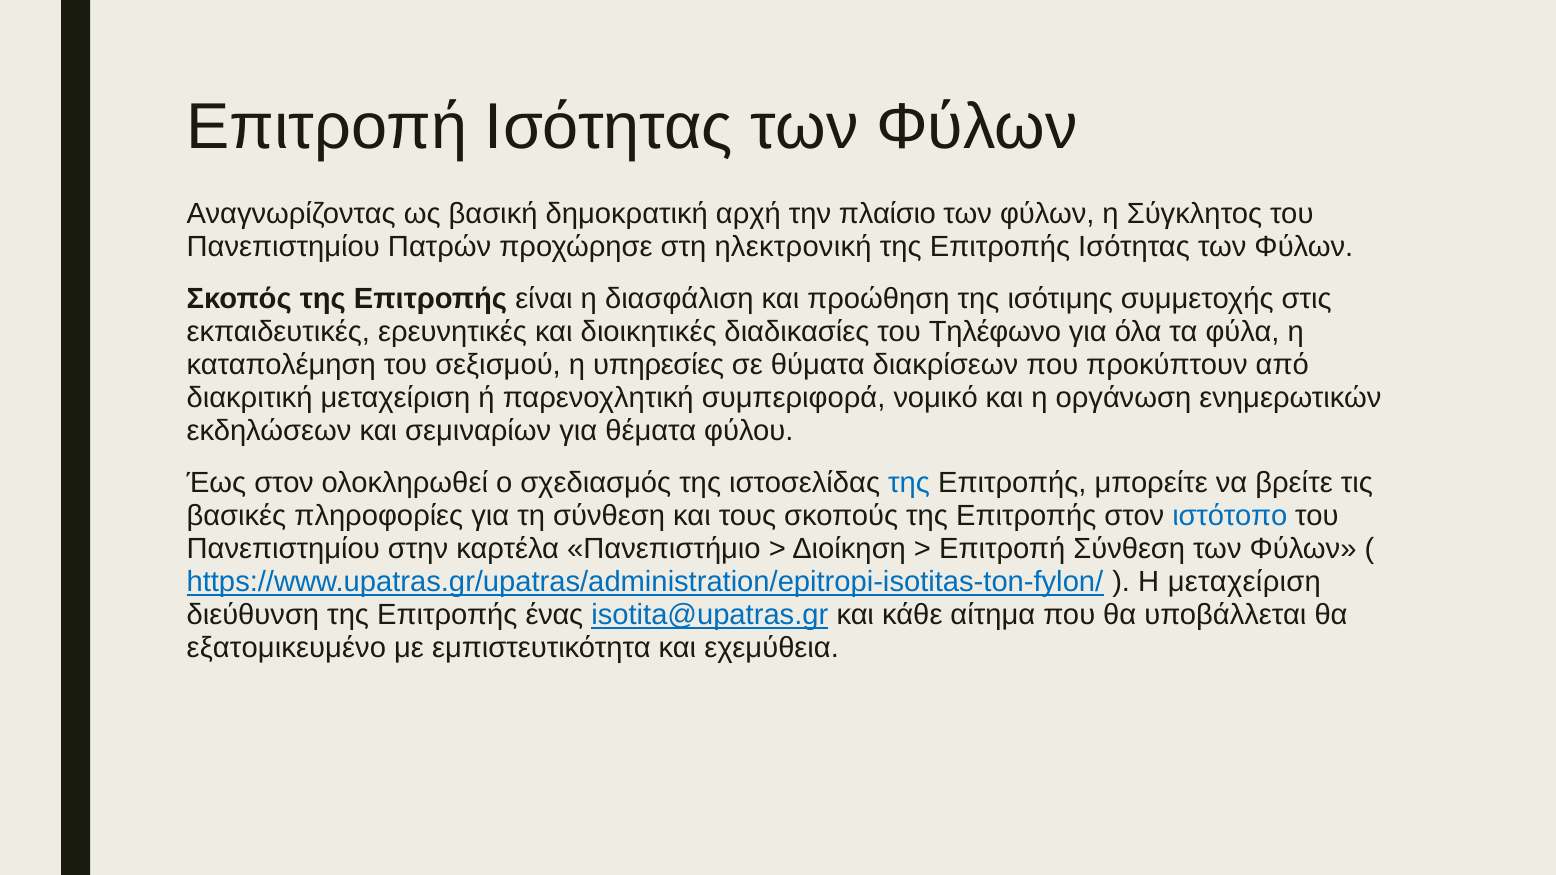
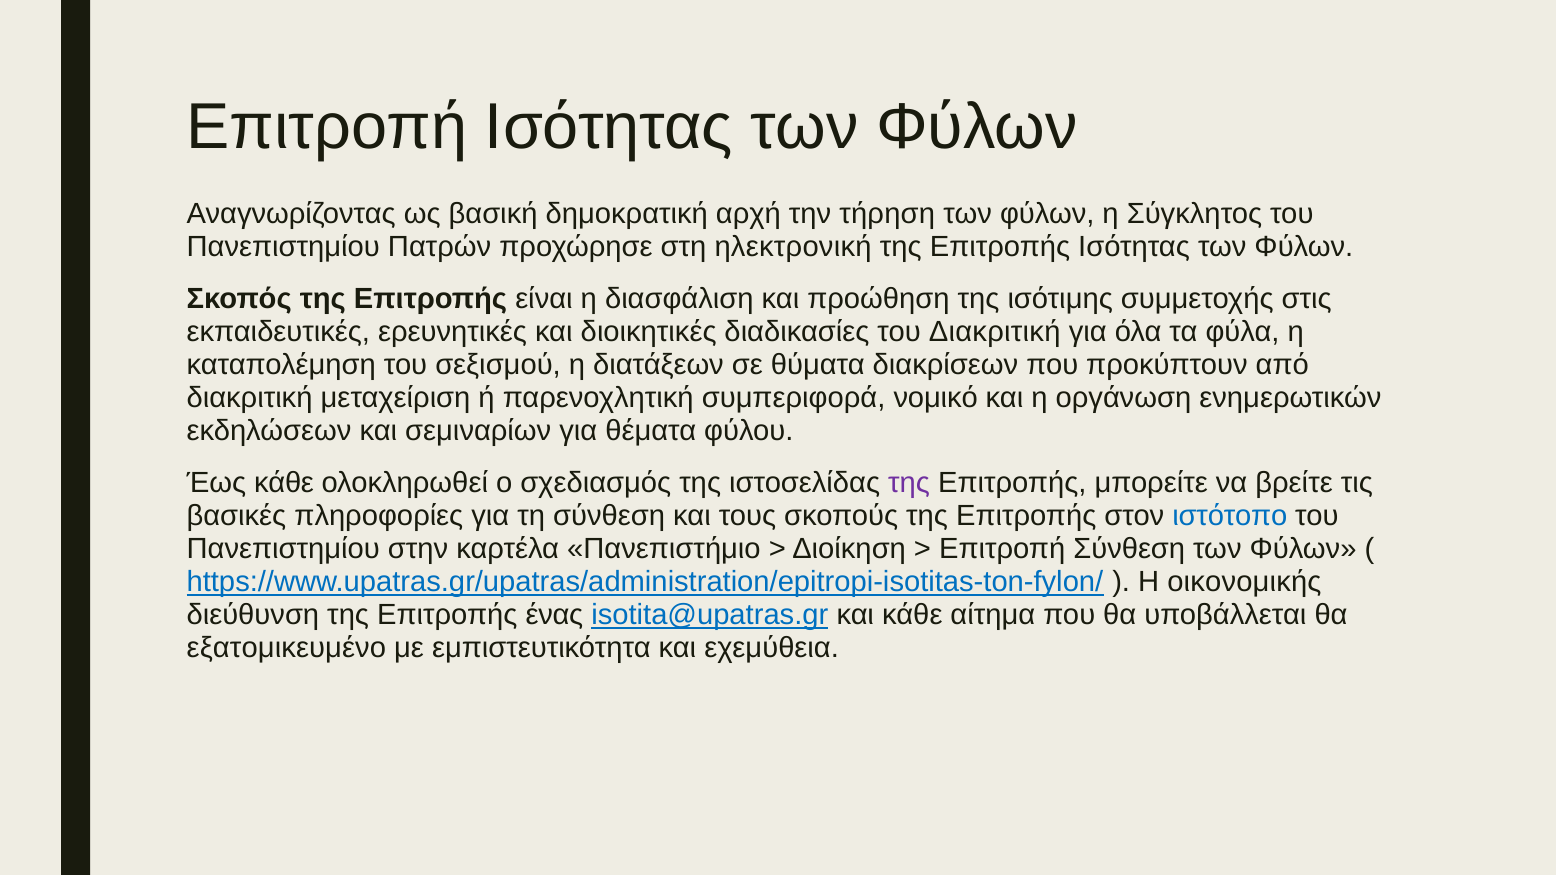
πλαίσιο: πλαίσιο -> τήρηση
του Τηλέφωνο: Τηλέφωνο -> Διακριτική
υπηρεσίες: υπηρεσίες -> διατάξεων
Έως στον: στον -> κάθε
της at (909, 483) colour: blue -> purple
Η μεταχείριση: μεταχείριση -> οικονομικής
